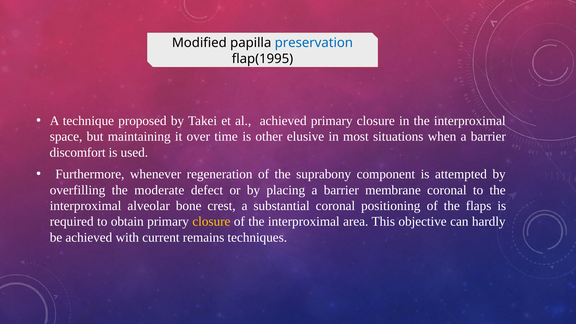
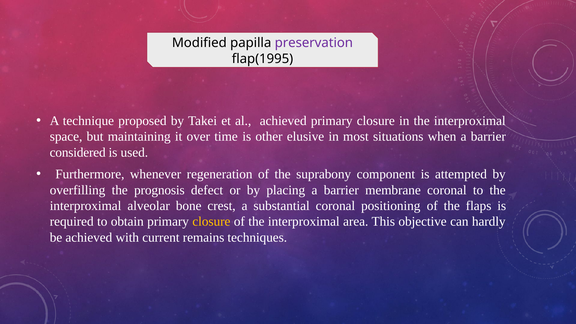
preservation colour: blue -> purple
discomfort: discomfort -> considered
moderate: moderate -> prognosis
